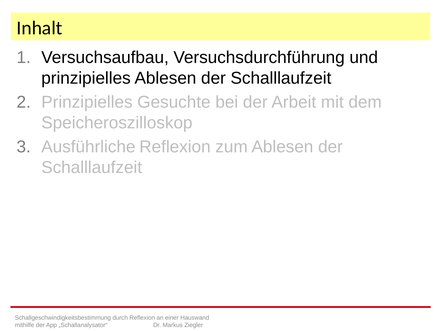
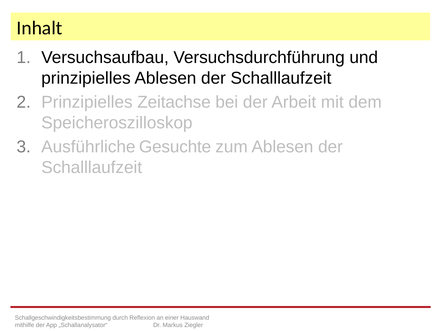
Gesuchte: Gesuchte -> Zeitachse
Ausführliche Reflexion: Reflexion -> Gesuchte
